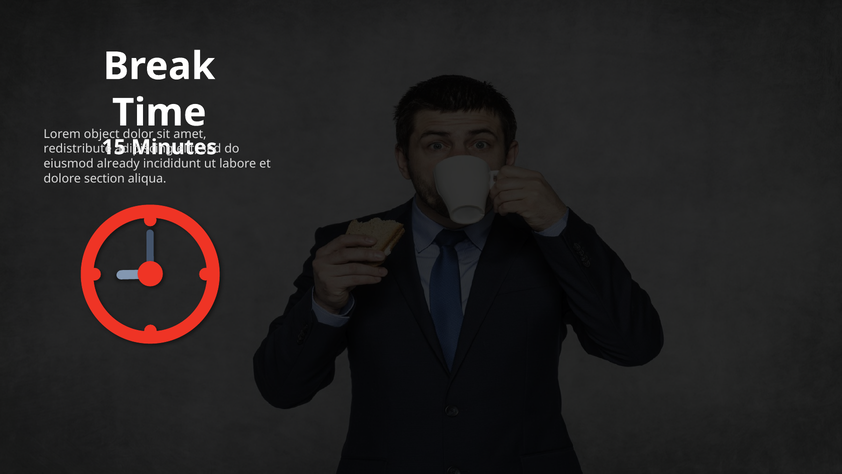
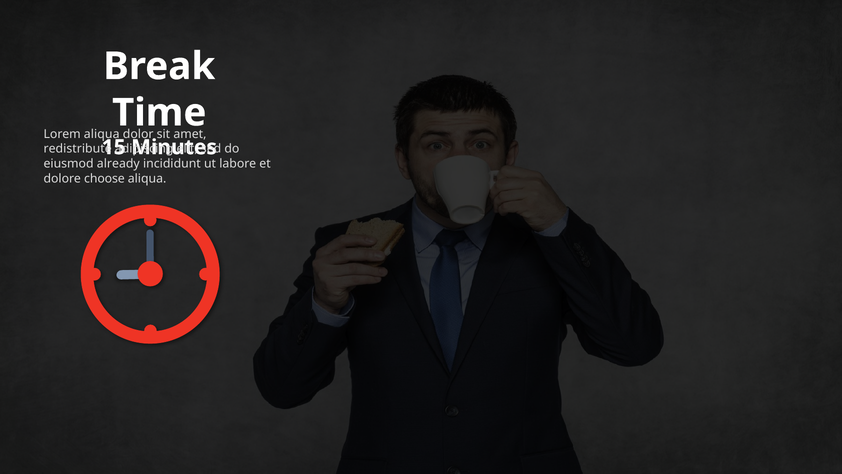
Lorem object: object -> aliqua
section: section -> choose
